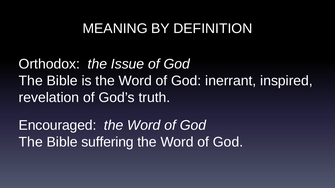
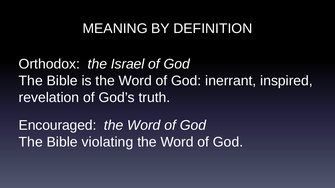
Issue: Issue -> Israel
suffering: suffering -> violating
